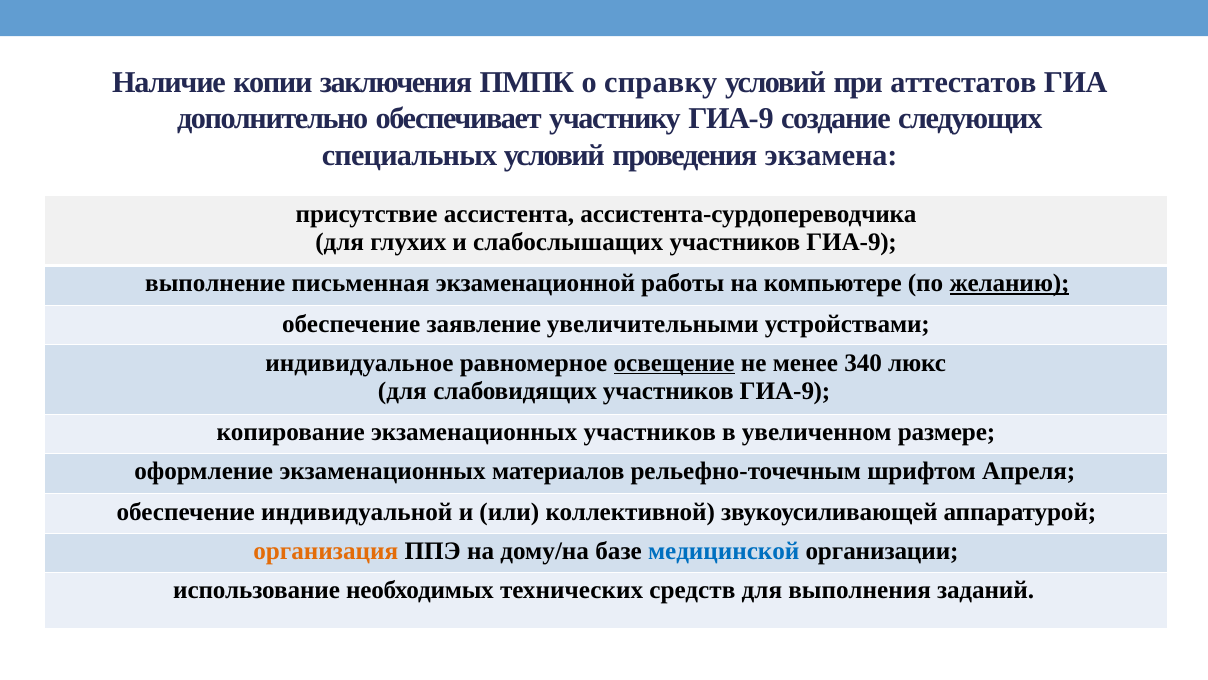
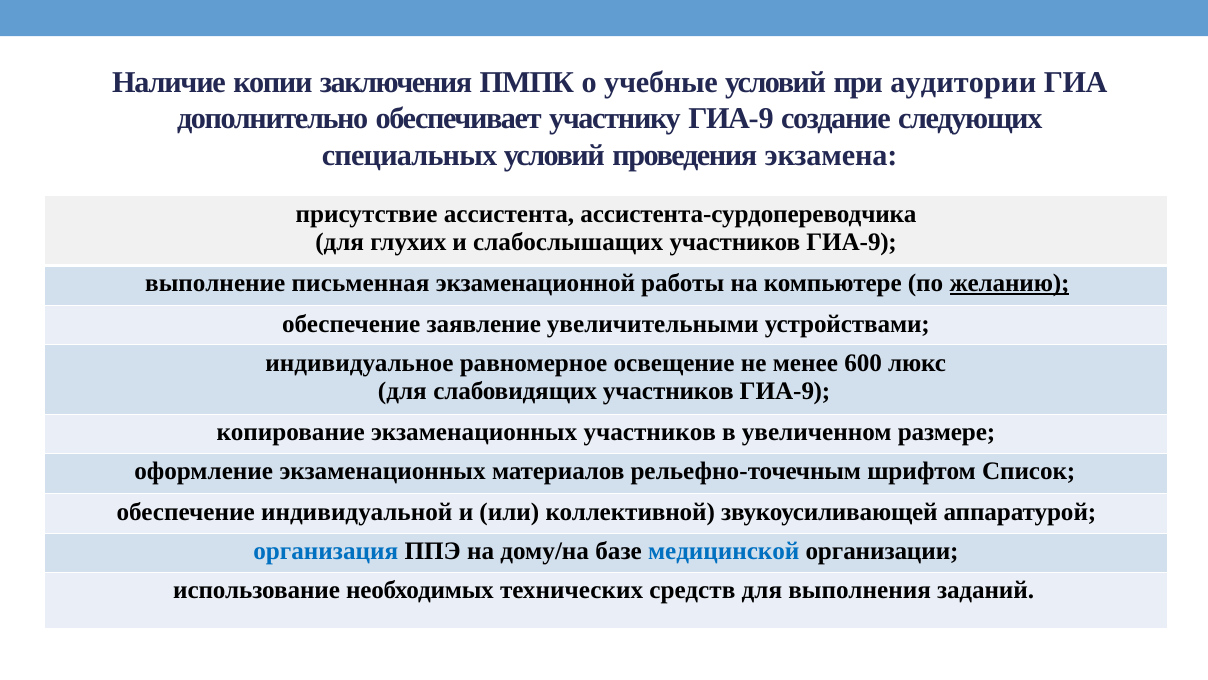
справку: справку -> учебные
аттестатов: аттестатов -> аудитории
освещение underline: present -> none
340: 340 -> 600
Апреля: Апреля -> Список
организация colour: orange -> blue
